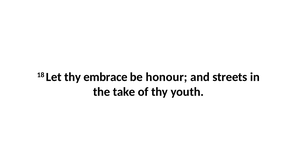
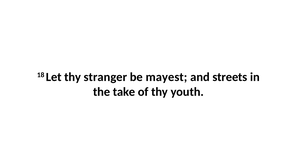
embrace: embrace -> stranger
honour: honour -> mayest
